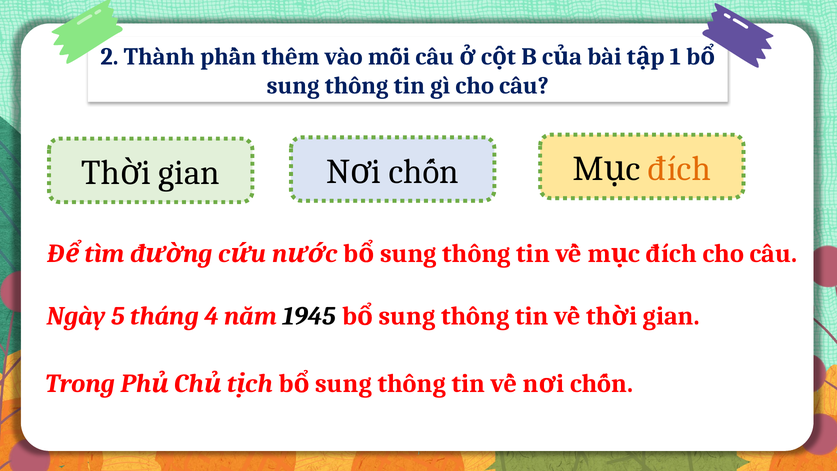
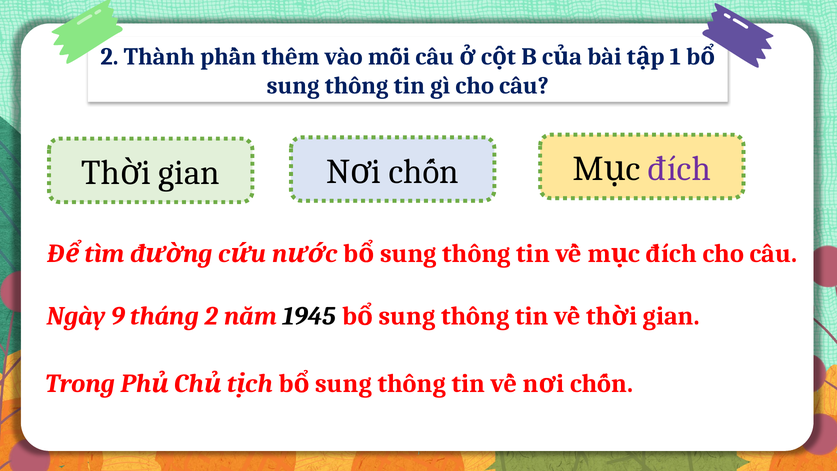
đích at (679, 169) colour: orange -> purple
5: 5 -> 9
tháng 4: 4 -> 2
